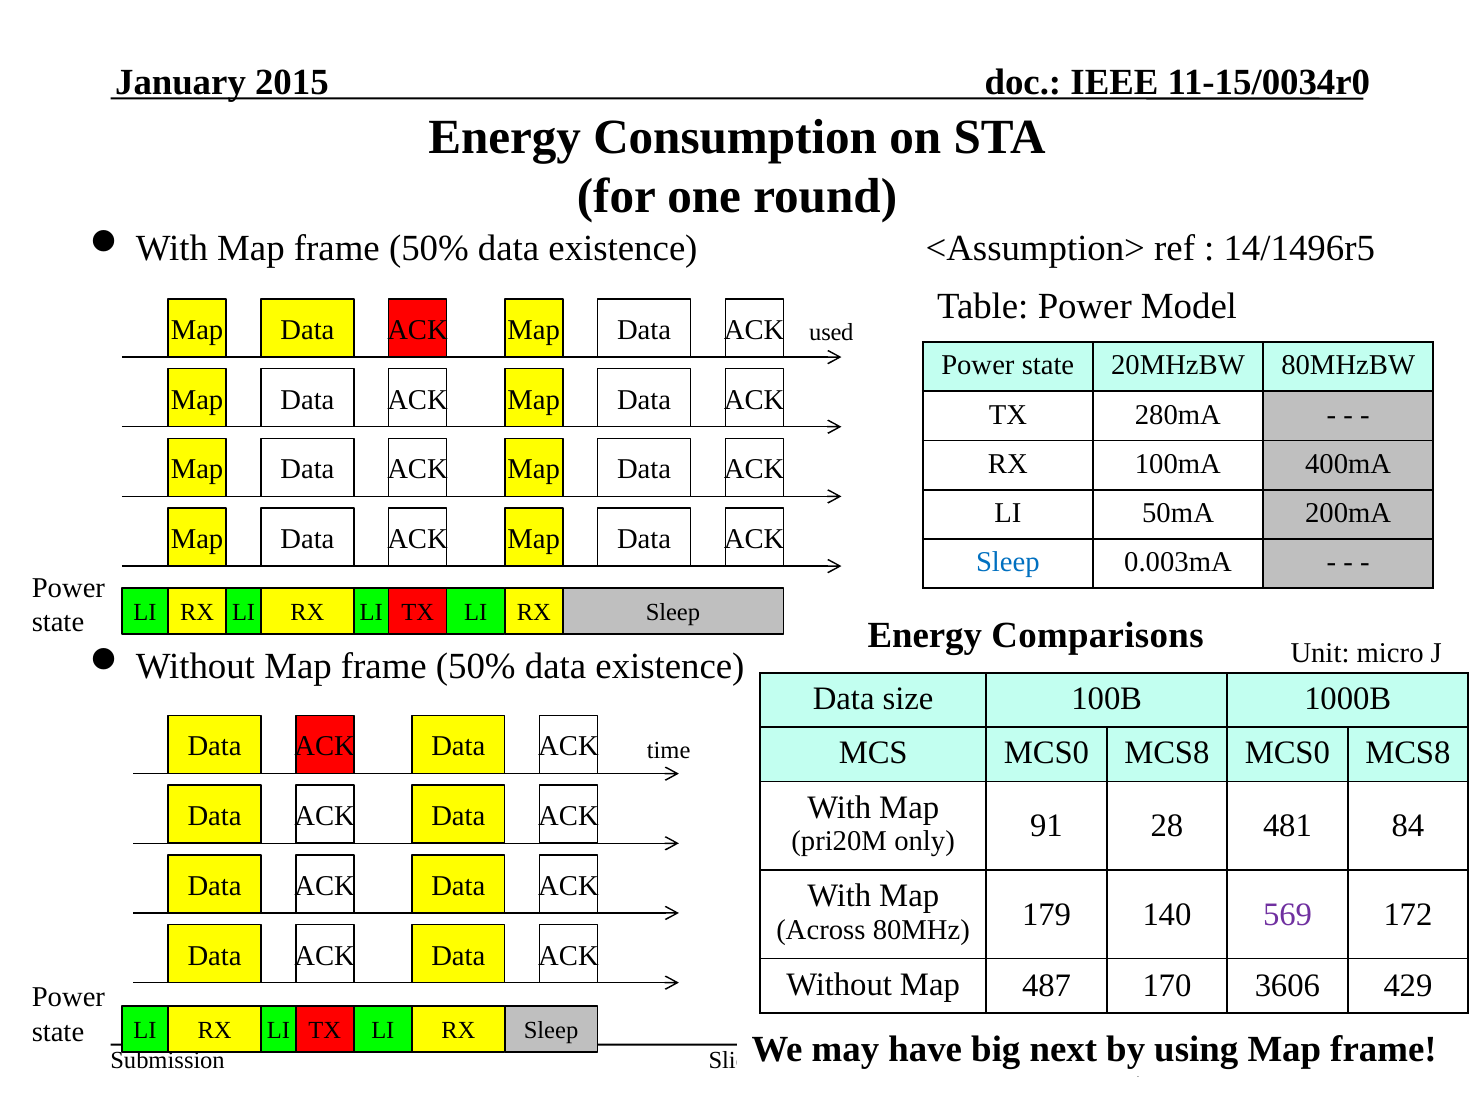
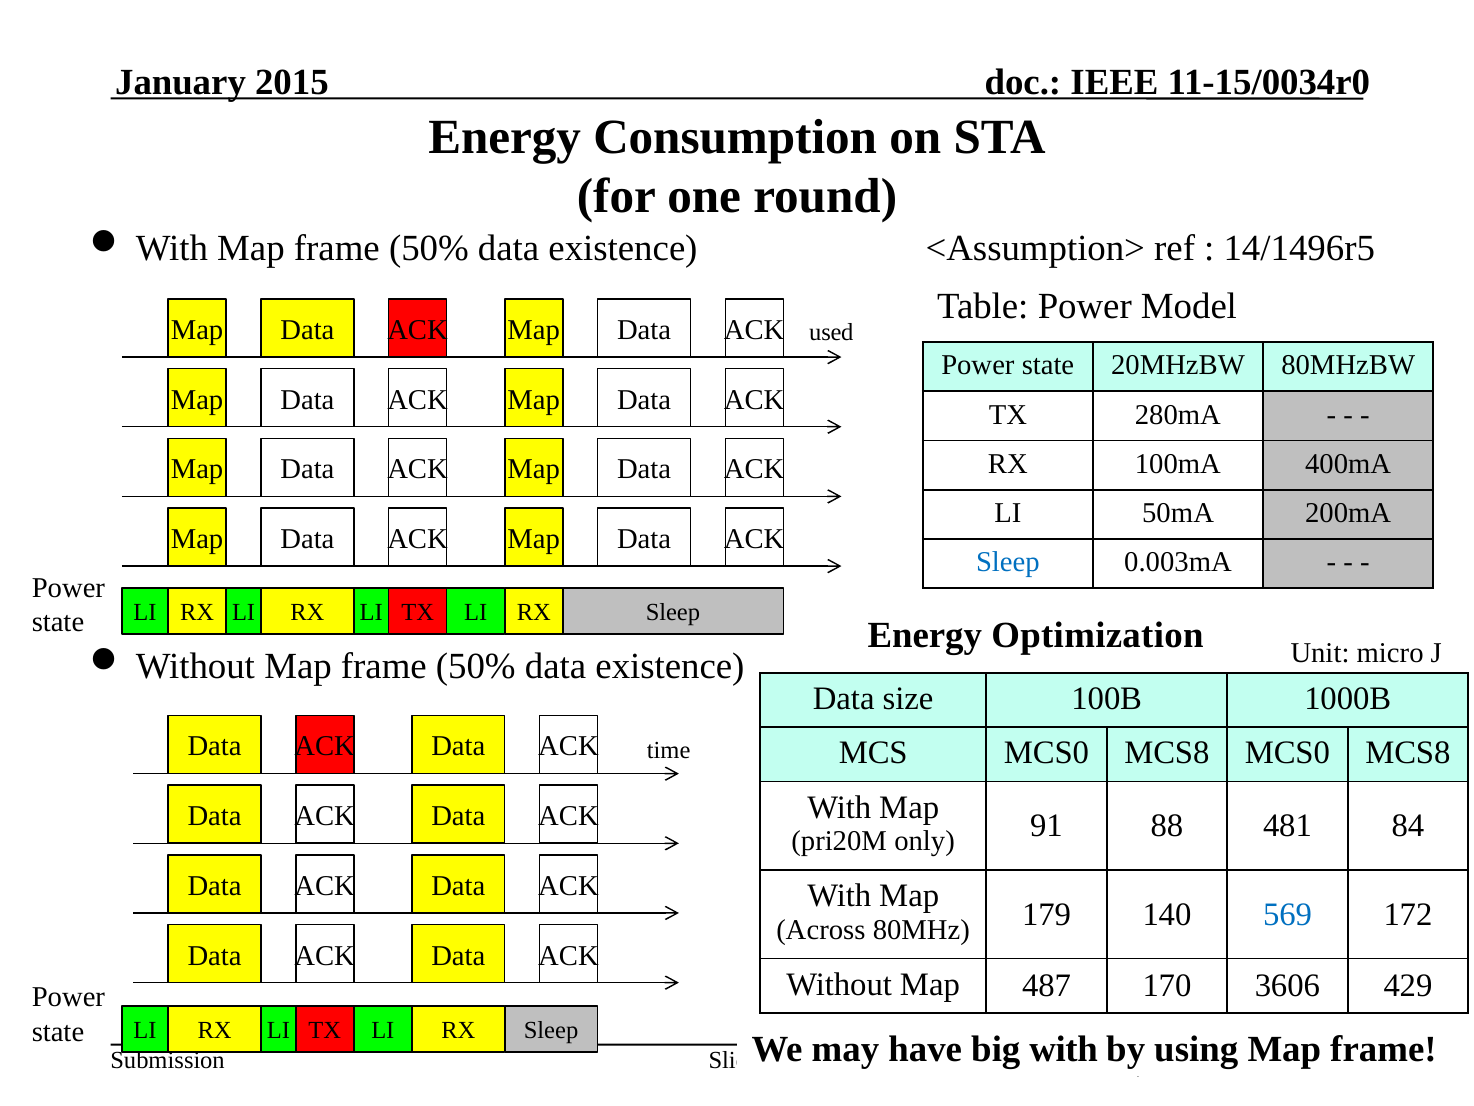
Comparisons: Comparisons -> Optimization
28: 28 -> 88
569 colour: purple -> blue
big next: next -> with
